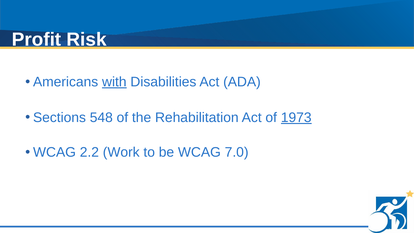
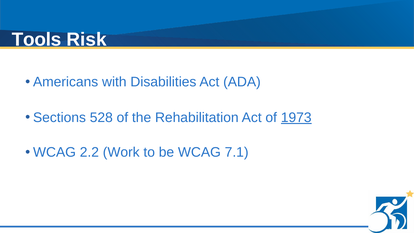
Profit: Profit -> Tools
with underline: present -> none
548: 548 -> 528
7.0: 7.0 -> 7.1
